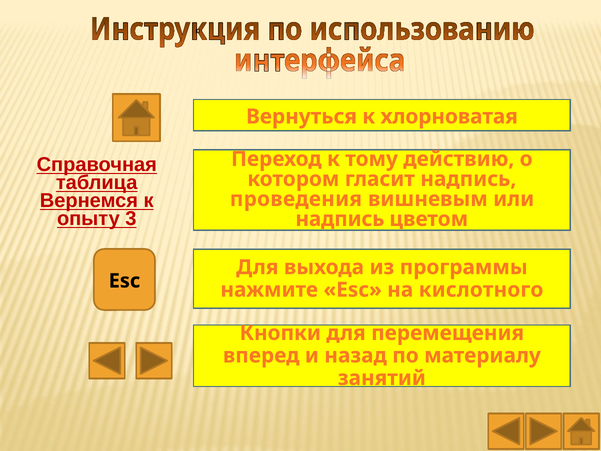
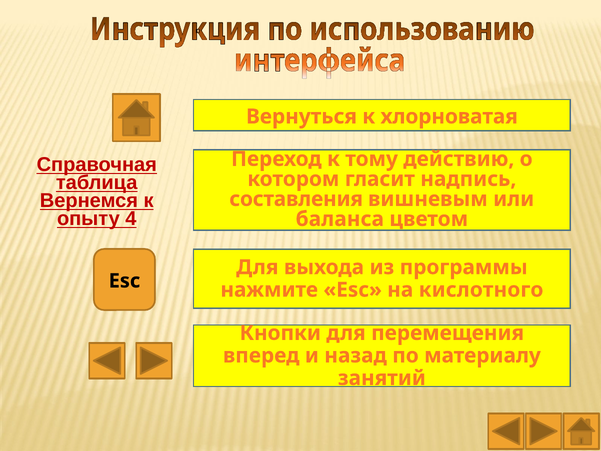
проведения: проведения -> составления
3: 3 -> 4
надпись at (340, 219): надпись -> баланса
